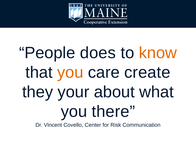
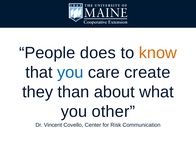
you at (70, 72) colour: orange -> blue
your: your -> than
there: there -> other
